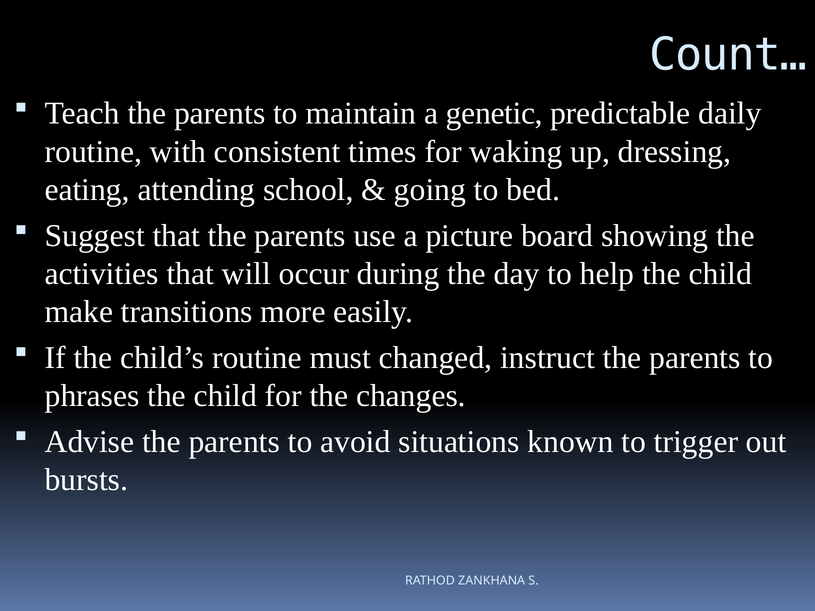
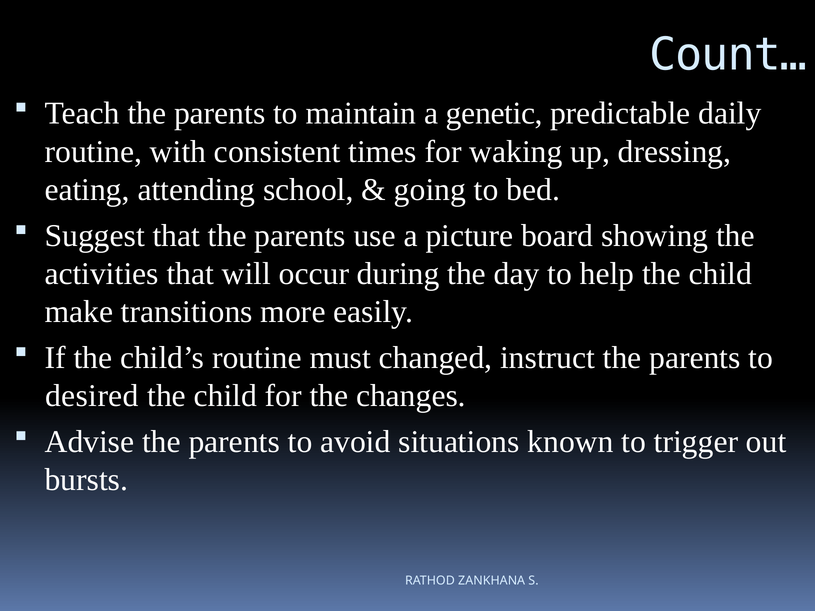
phrases: phrases -> desired
